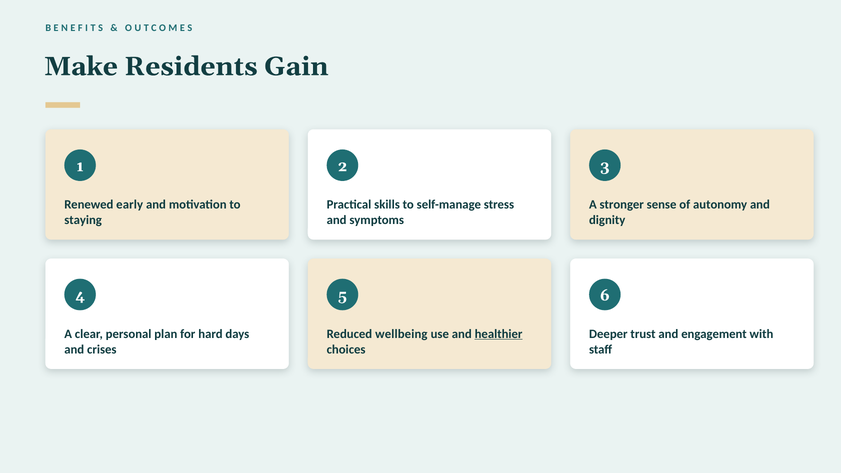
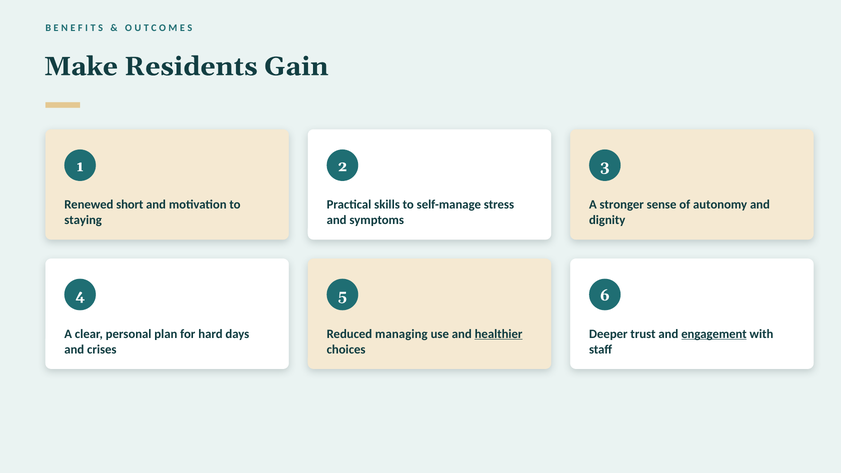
early: early -> short
wellbeing: wellbeing -> managing
engagement underline: none -> present
